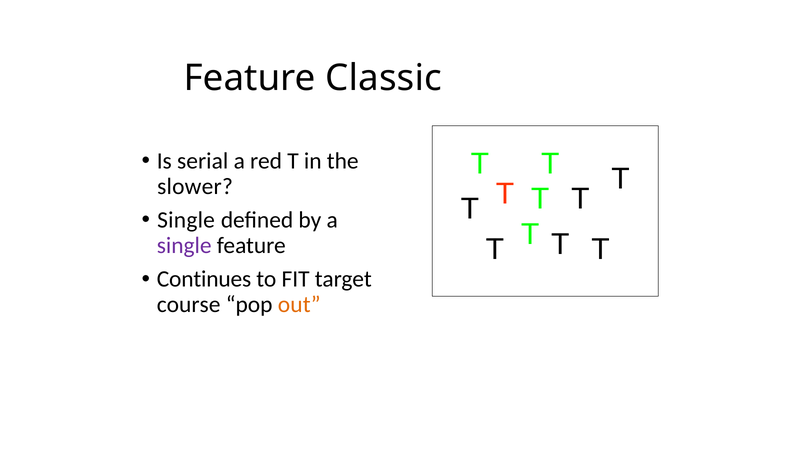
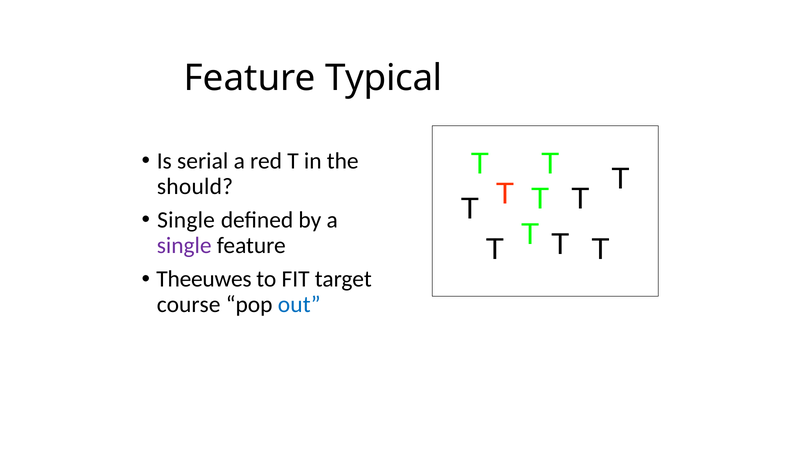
Classic: Classic -> Typical
slower: slower -> should
Continues: Continues -> Theeuwes
out colour: orange -> blue
